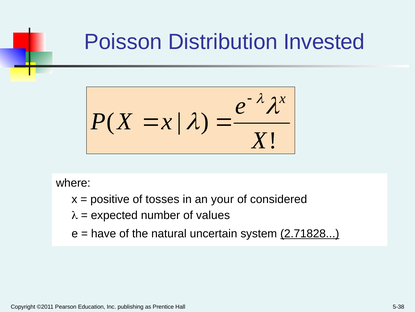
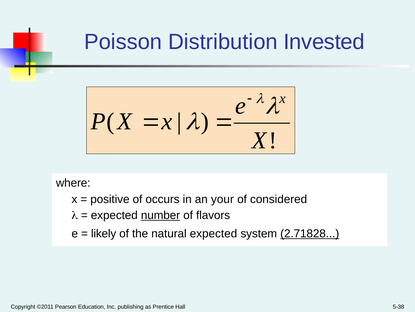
tosses: tosses -> occurs
number underline: none -> present
values: values -> flavors
have: have -> likely
natural uncertain: uncertain -> expected
